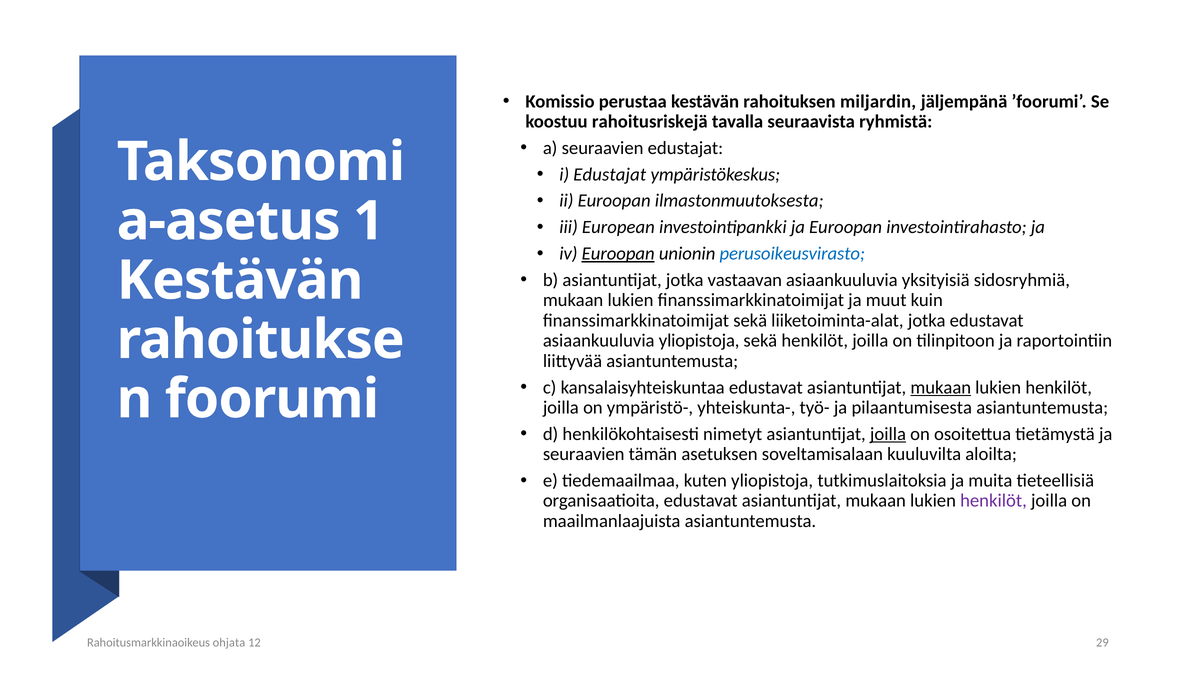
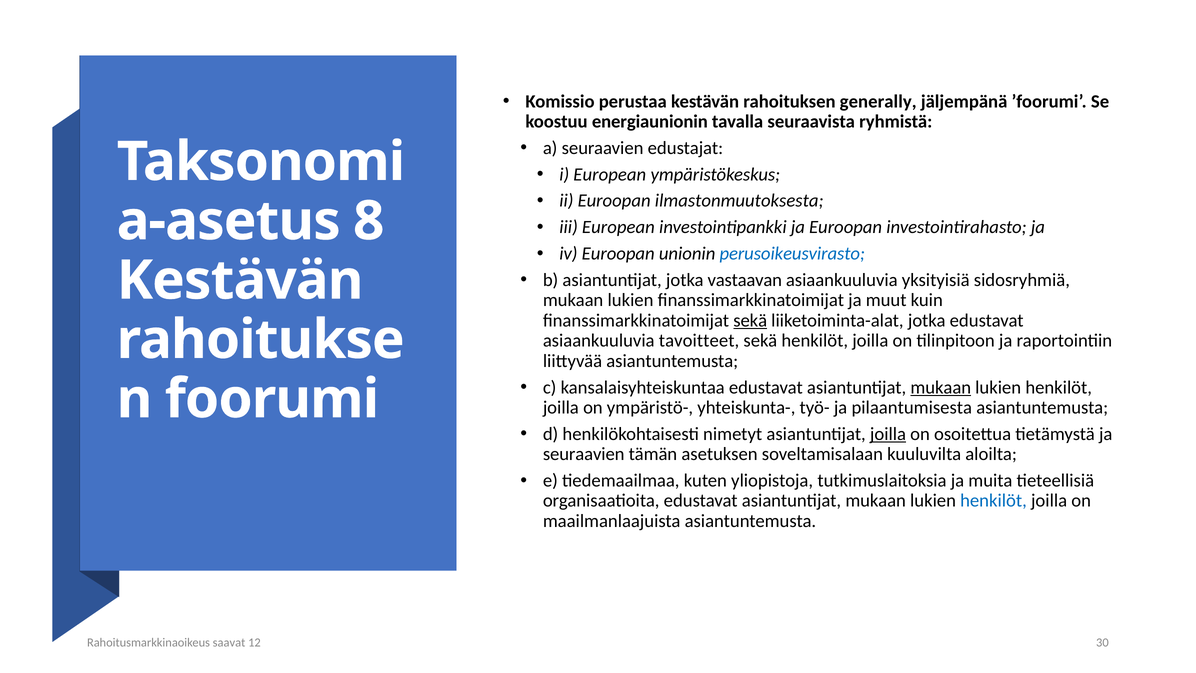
miljardin: miljardin -> generally
rahoitusriskejä: rahoitusriskejä -> energiaunionin
i Edustajat: Edustajat -> European
1: 1 -> 8
Euroopan at (618, 254) underline: present -> none
sekä at (750, 320) underline: none -> present
asiaankuuluvia yliopistoja: yliopistoja -> tavoitteet
henkilöt at (993, 501) colour: purple -> blue
ohjata: ohjata -> saavat
29: 29 -> 30
